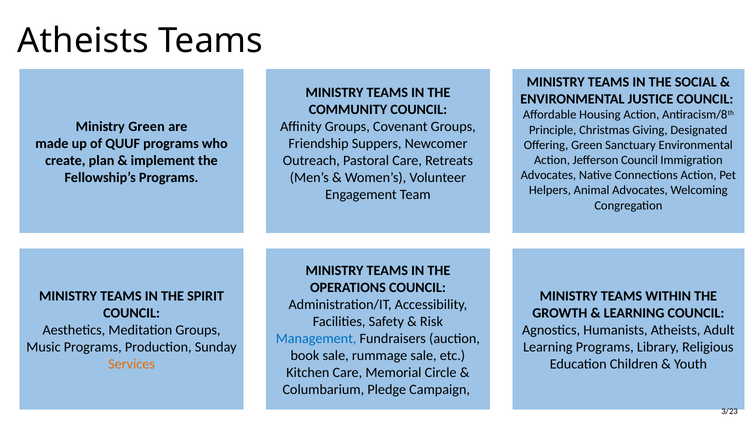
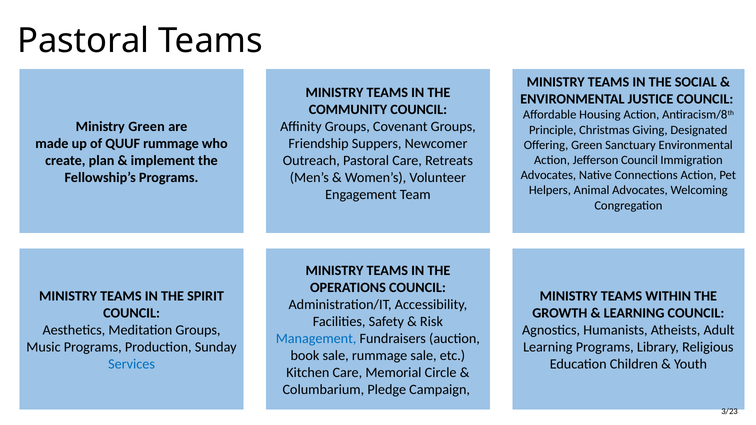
Atheists at (83, 41): Atheists -> Pastoral
QUUF programs: programs -> rummage
Services colour: orange -> blue
